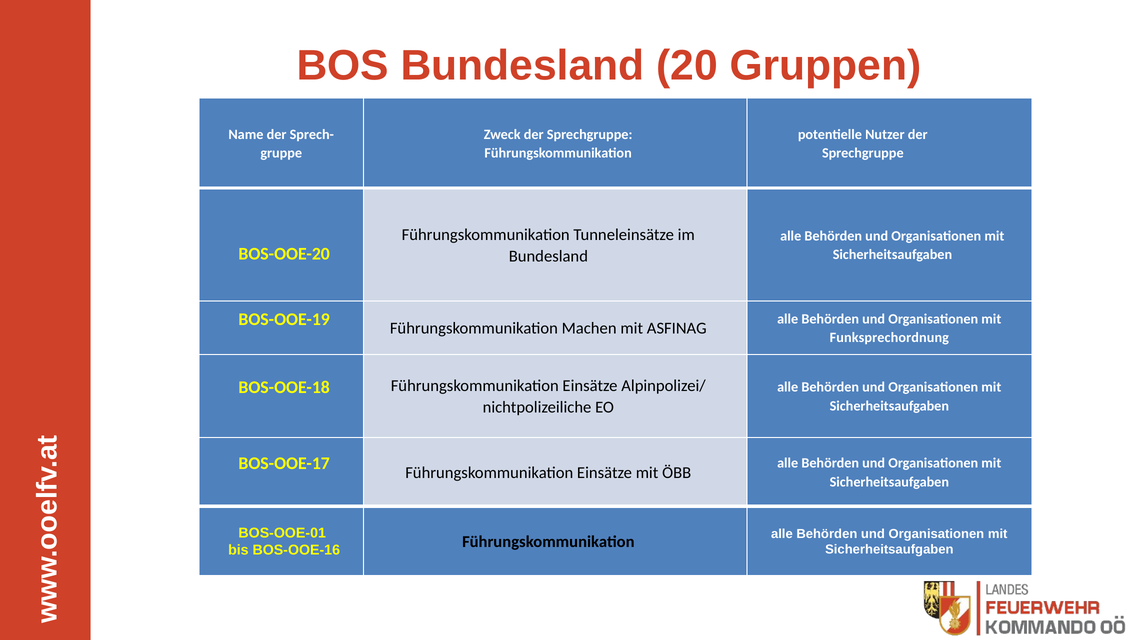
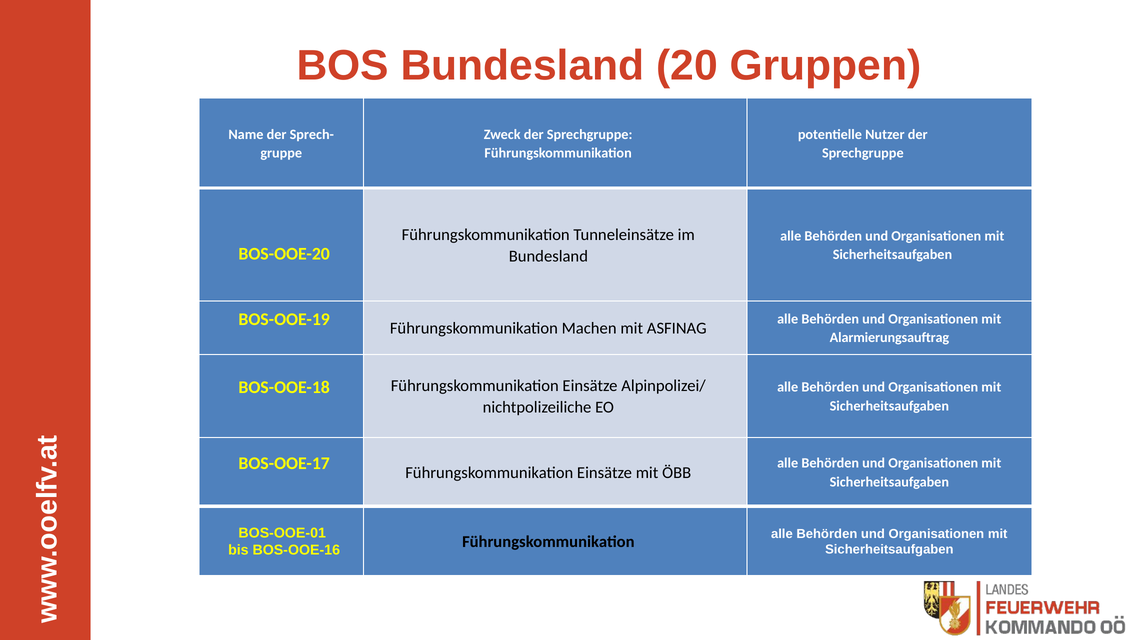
Funksprechordnung: Funksprechordnung -> Alarmierungsauftrag
